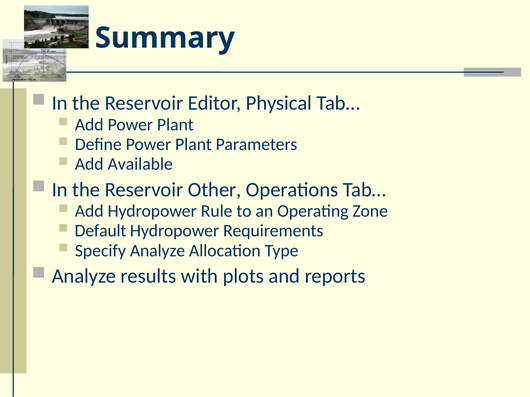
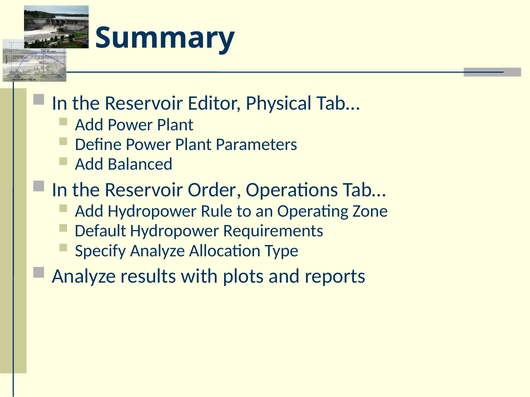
Available: Available -> Balanced
Other: Other -> Order
